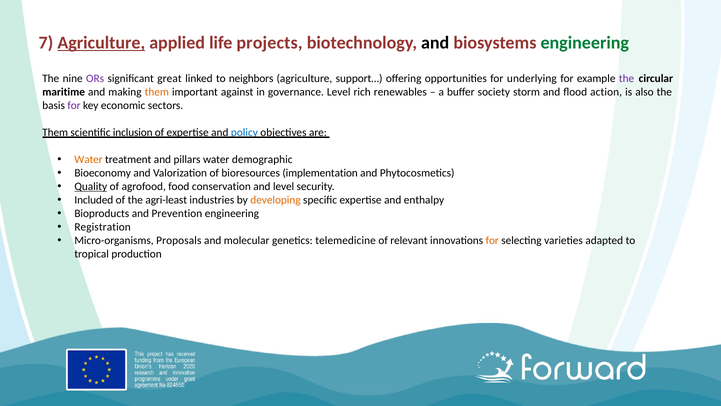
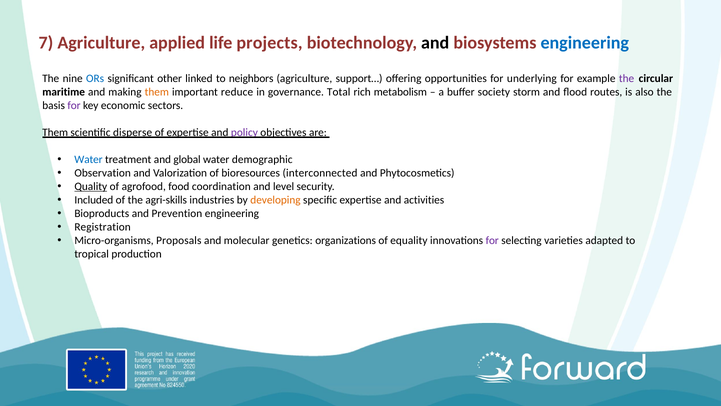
Agriculture at (101, 43) underline: present -> none
engineering at (585, 43) colour: green -> blue
ORs colour: purple -> blue
great: great -> other
against: against -> reduce
governance Level: Level -> Total
renewables: renewables -> metabolism
action: action -> routes
inclusion: inclusion -> disperse
policy colour: blue -> purple
Water at (88, 159) colour: orange -> blue
pillars: pillars -> global
Bioeconomy: Bioeconomy -> Observation
implementation: implementation -> interconnected
conservation: conservation -> coordination
agri-least: agri-least -> agri-skills
enthalpy: enthalpy -> activities
telemedicine: telemedicine -> organizations
relevant: relevant -> equality
for at (492, 240) colour: orange -> purple
